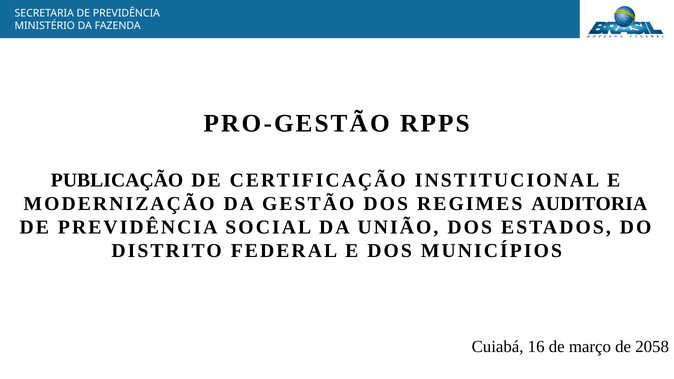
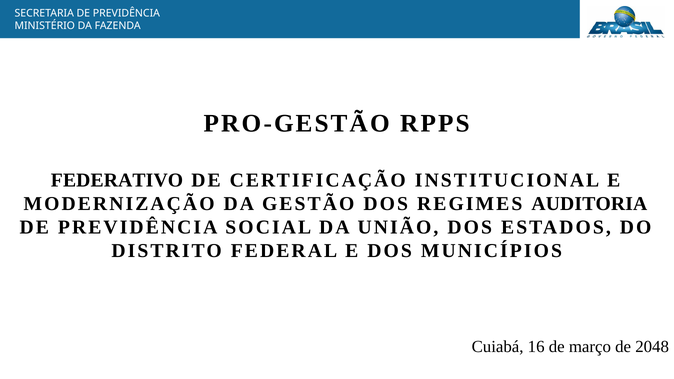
PUBLICAÇÃO: PUBLICAÇÃO -> FEDERATIVO
2058: 2058 -> 2048
